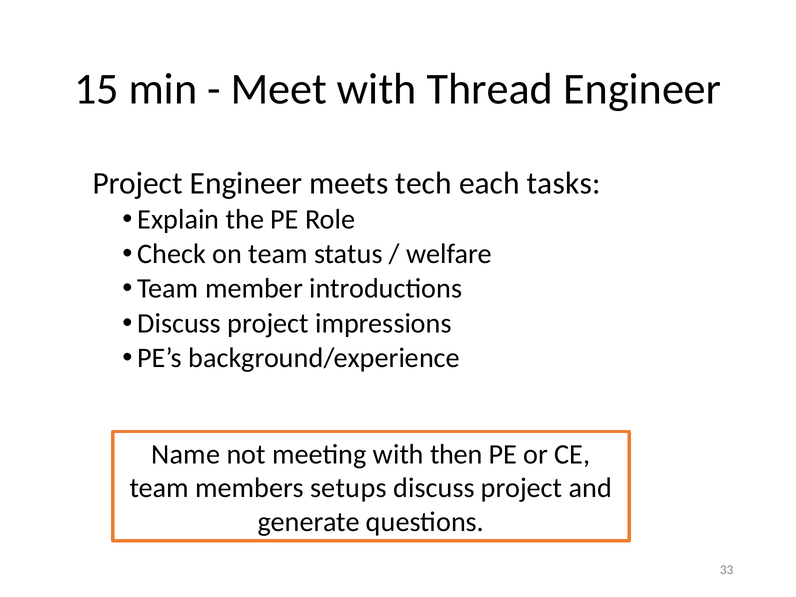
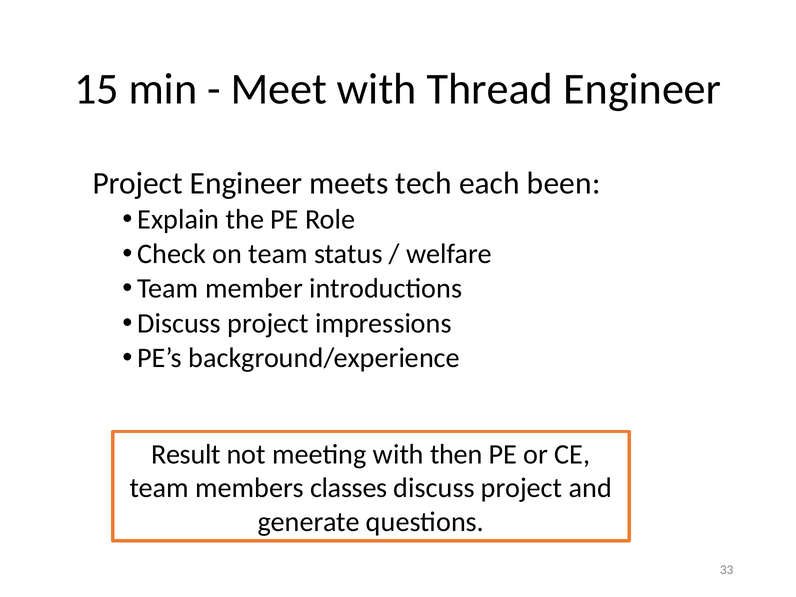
tasks: tasks -> been
Name: Name -> Result
setups: setups -> classes
